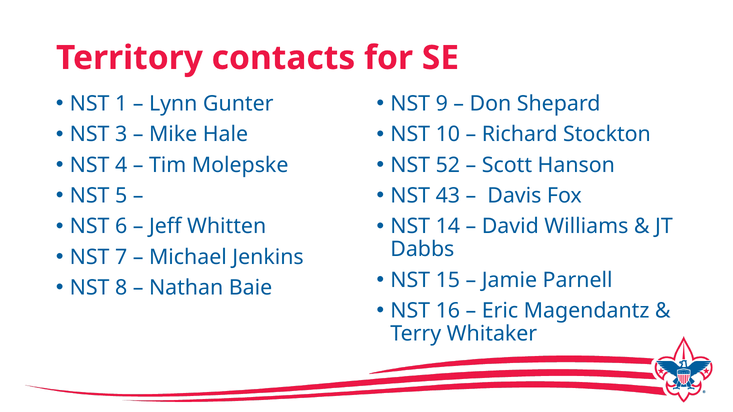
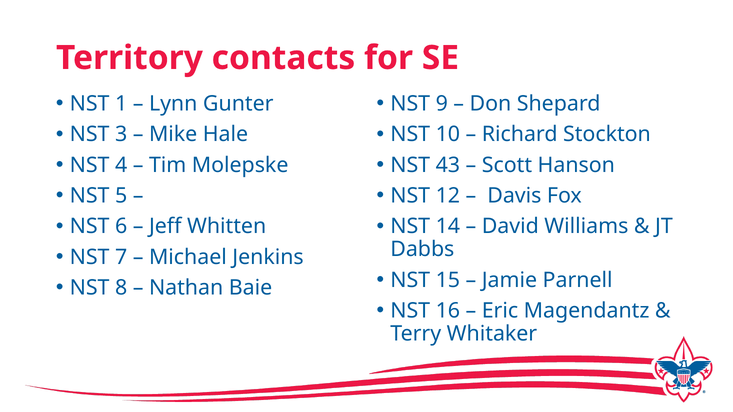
52: 52 -> 43
43: 43 -> 12
